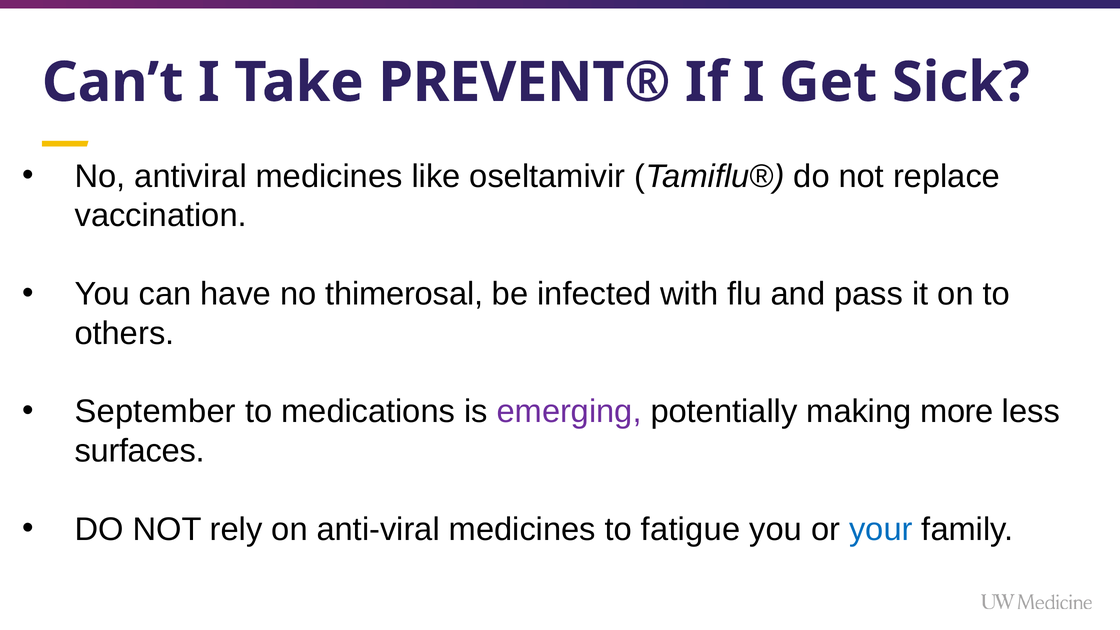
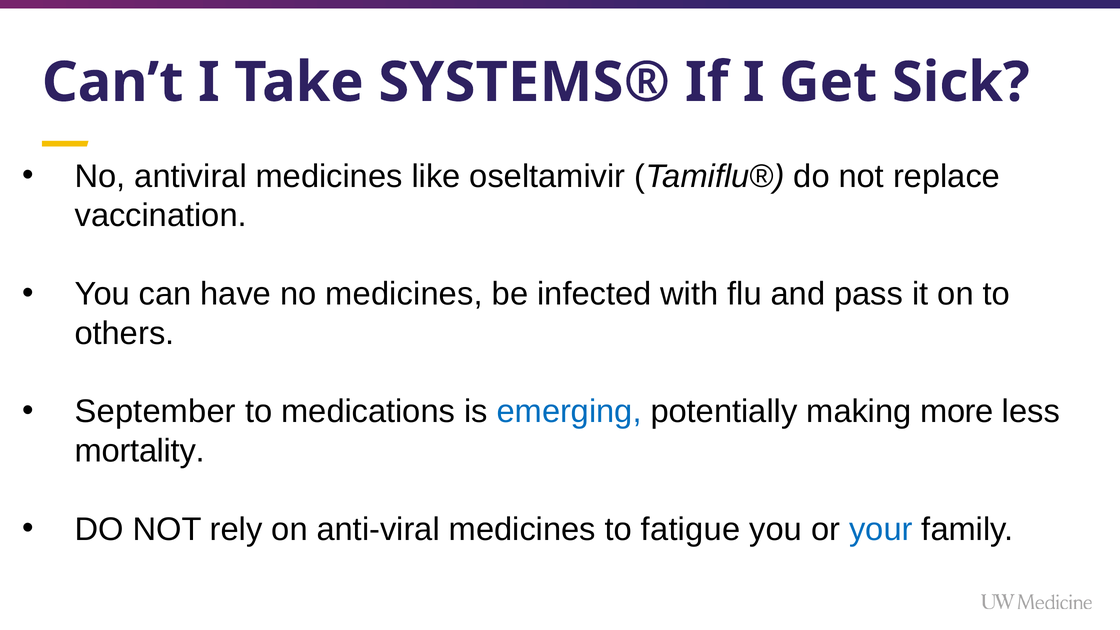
PREVENT®: PREVENT® -> SYSTEMS®
no thimerosal: thimerosal -> medicines
emerging colour: purple -> blue
surfaces: surfaces -> mortality
